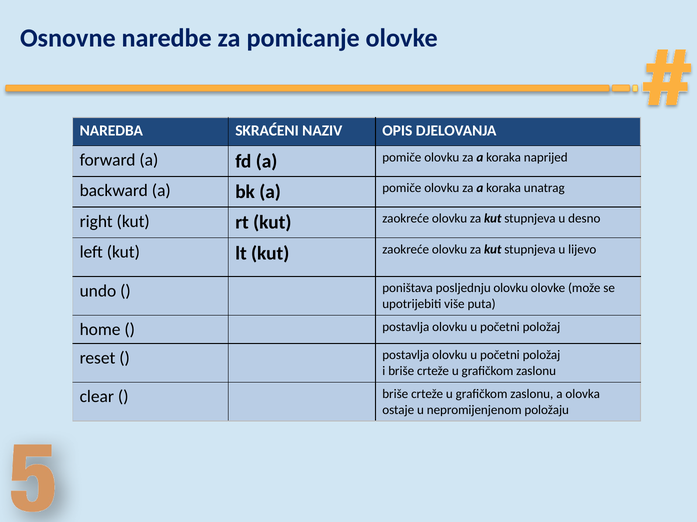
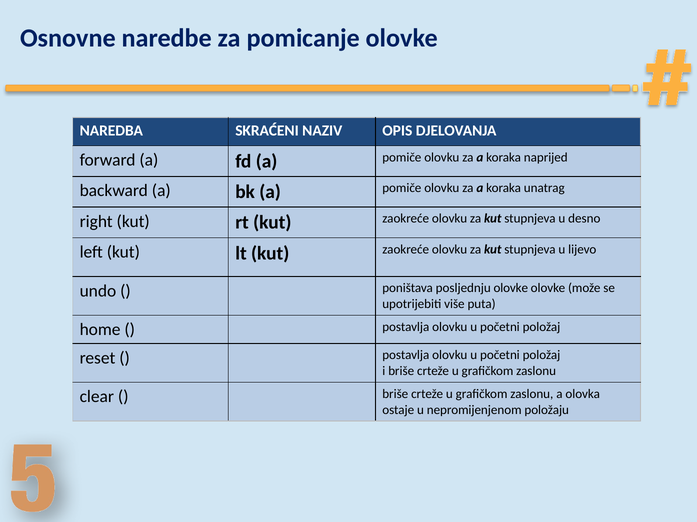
posljednju olovku: olovku -> olovke
